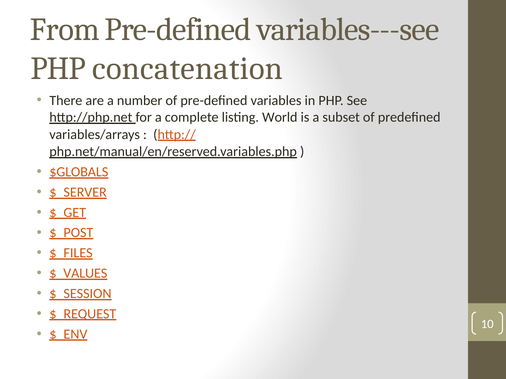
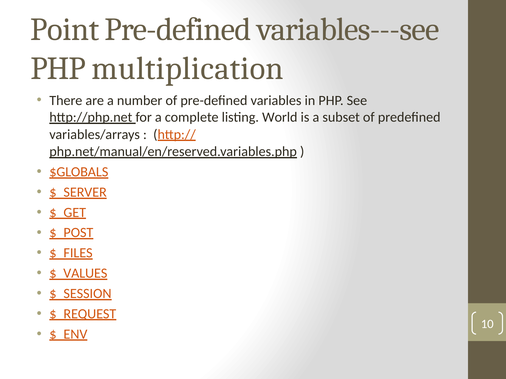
From: From -> Point
concatenation: concatenation -> multiplication
